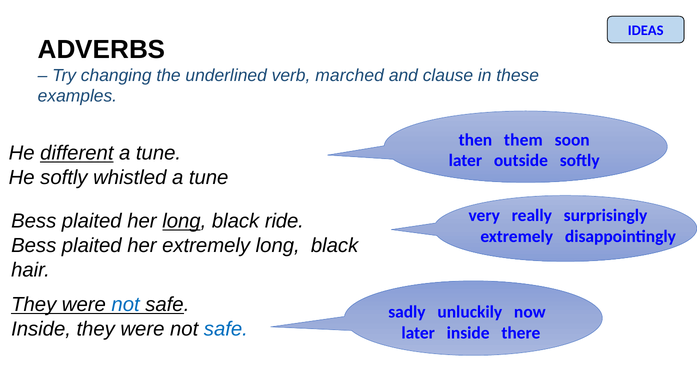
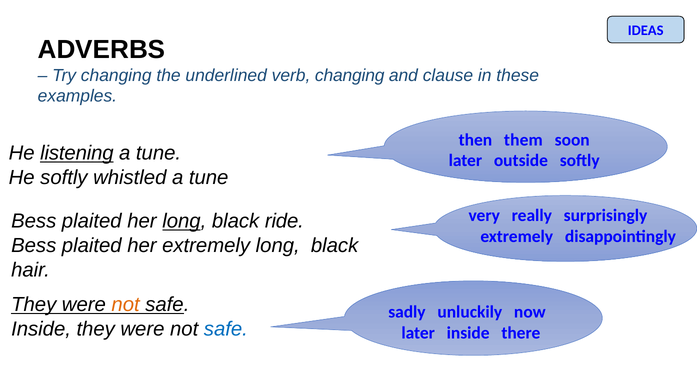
verb marched: marched -> changing
different: different -> listening
not at (126, 304) colour: blue -> orange
